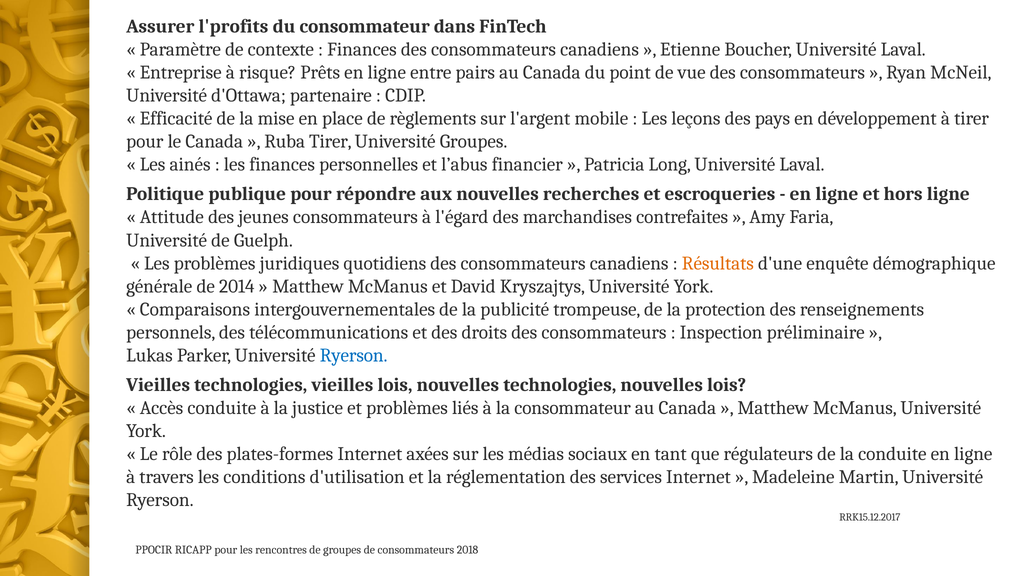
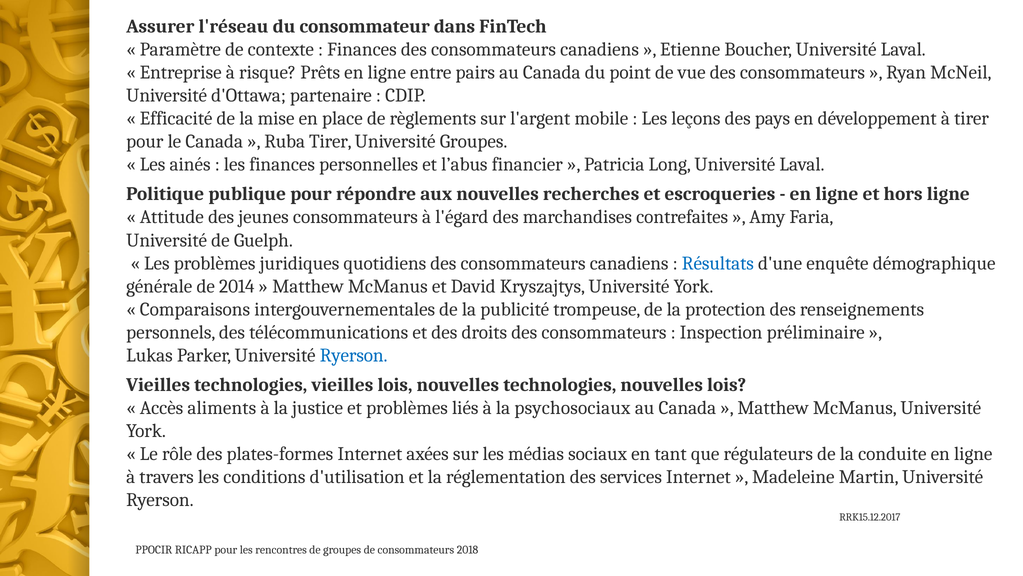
l'profits: l'profits -> l'réseau
Résultats colour: orange -> blue
Accès conduite: conduite -> aliments
la consommateur: consommateur -> psychosociaux
